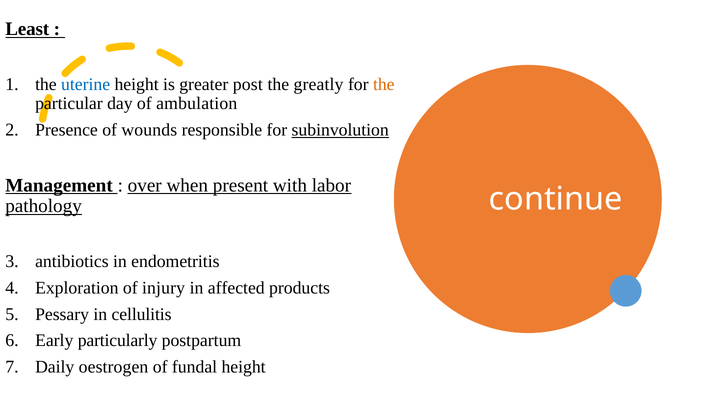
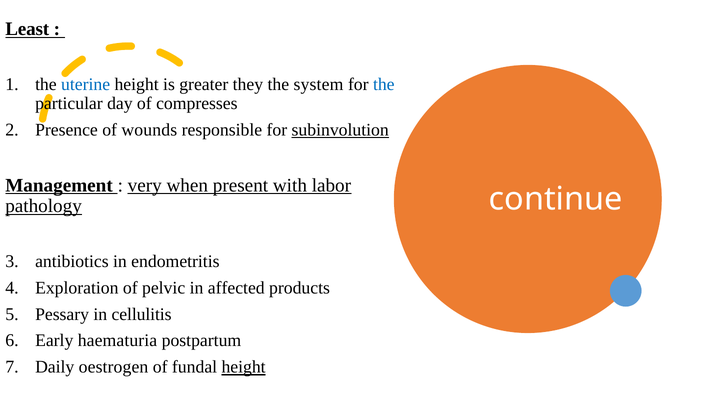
post: post -> they
greatly: greatly -> system
the at (384, 84) colour: orange -> blue
ambulation: ambulation -> compresses
over: over -> very
injury: injury -> pelvic
particularly: particularly -> haematuria
height at (244, 367) underline: none -> present
